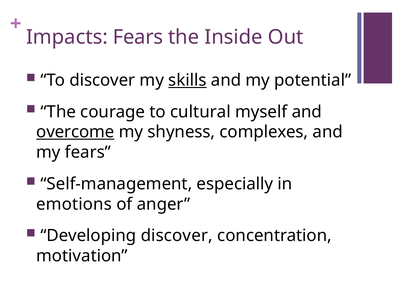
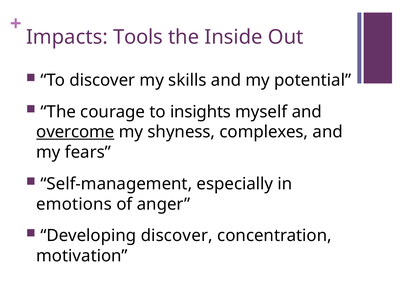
Impacts Fears: Fears -> Tools
skills underline: present -> none
cultural: cultural -> insights
